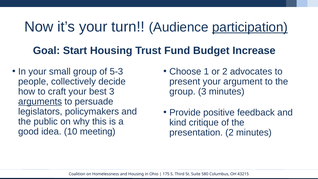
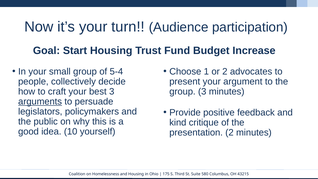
participation underline: present -> none
5-3: 5-3 -> 5-4
meeting: meeting -> yourself
